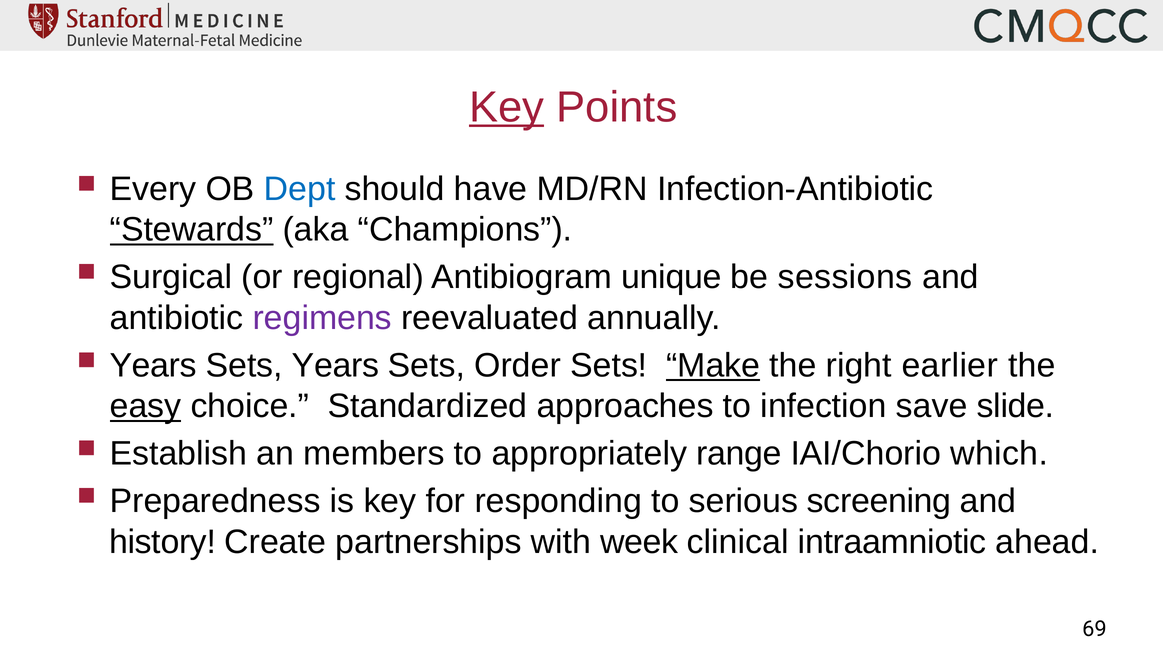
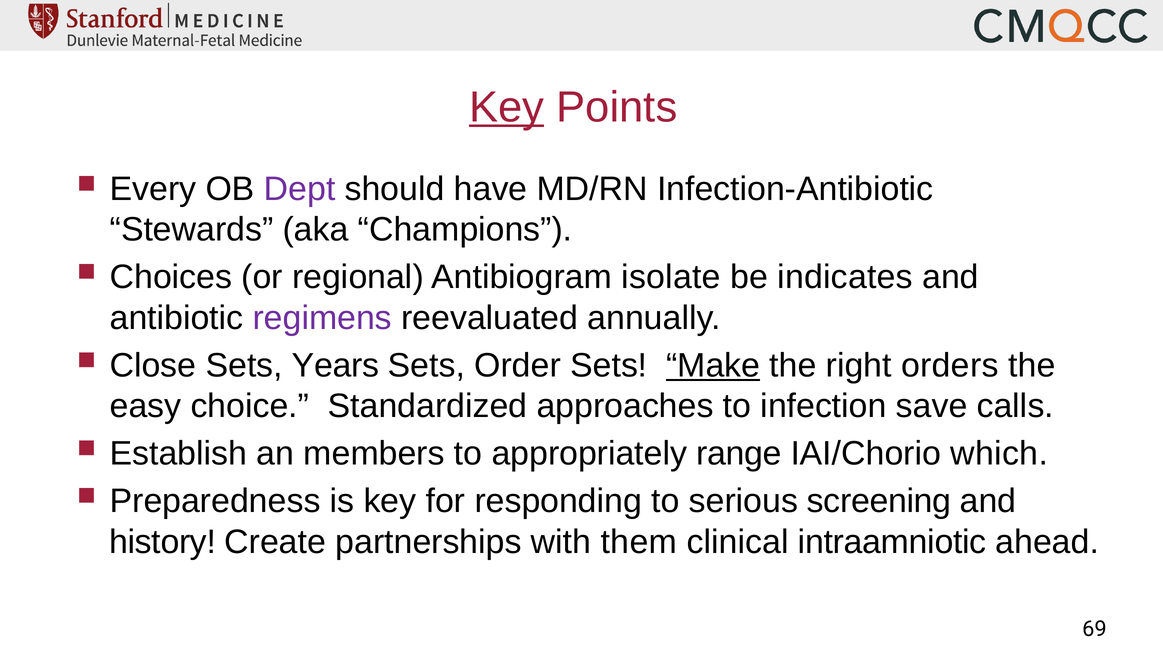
Dept colour: blue -> purple
Stewards underline: present -> none
Surgical: Surgical -> Choices
unique: unique -> isolate
sessions: sessions -> indicates
Years at (153, 366): Years -> Close
earlier: earlier -> orders
easy underline: present -> none
slide: slide -> calls
week: week -> them
